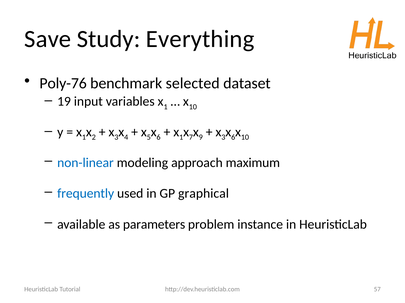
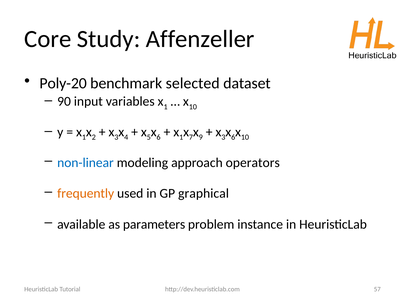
Save: Save -> Core
Everything: Everything -> Affenzeller
Poly-76: Poly-76 -> Poly-20
19: 19 -> 90
maximum: maximum -> operators
frequently colour: blue -> orange
